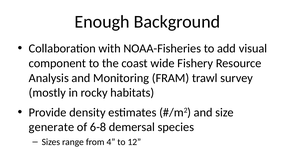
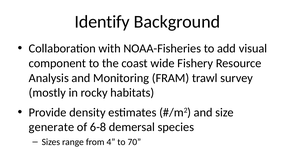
Enough: Enough -> Identify
12: 12 -> 70
